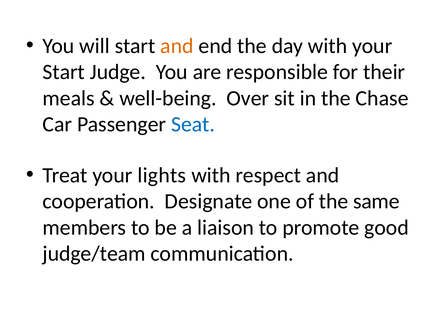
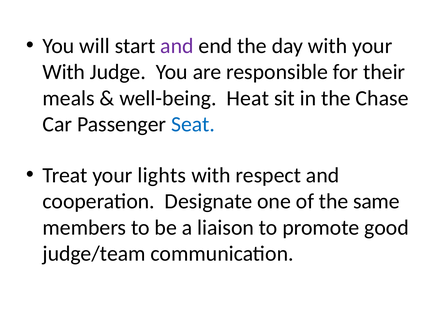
and at (177, 46) colour: orange -> purple
Start at (64, 72): Start -> With
Over: Over -> Heat
